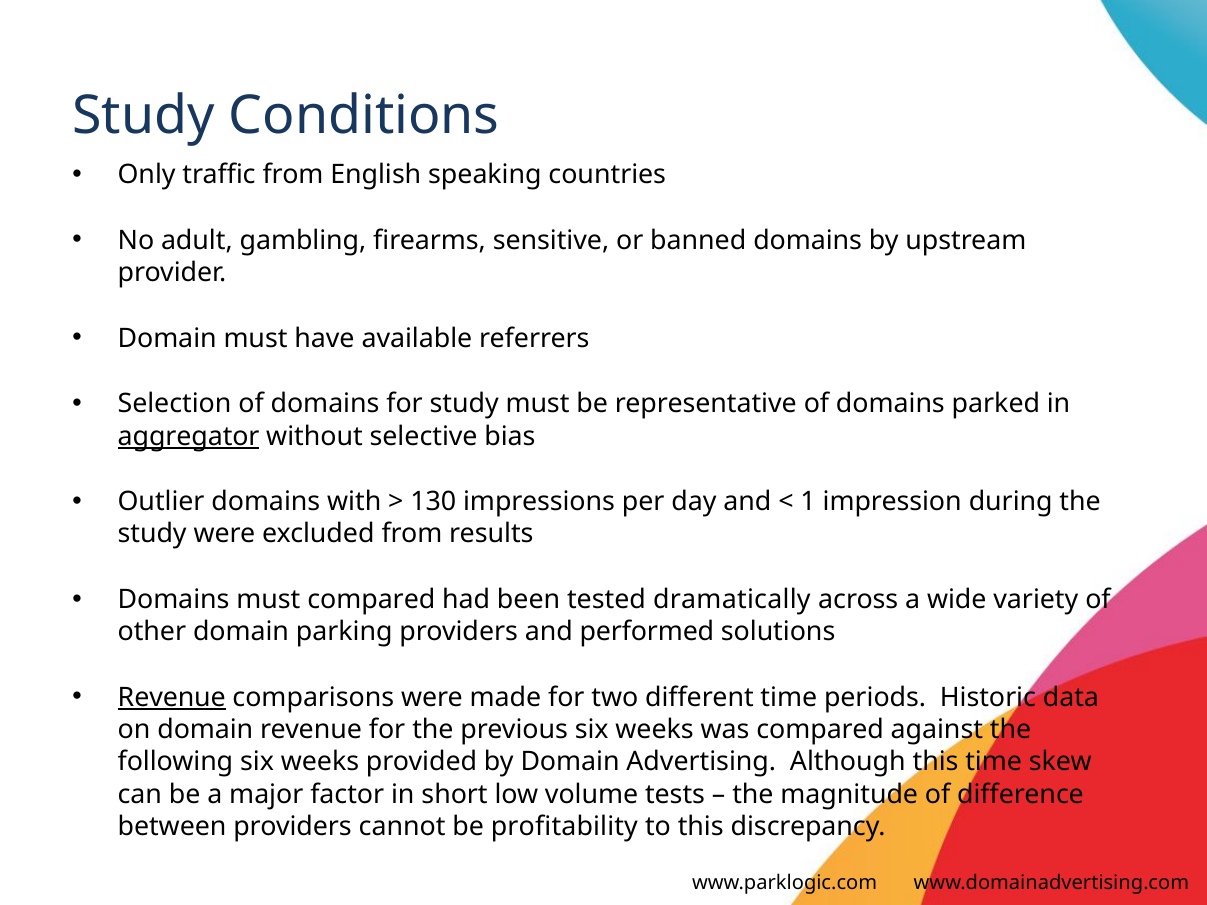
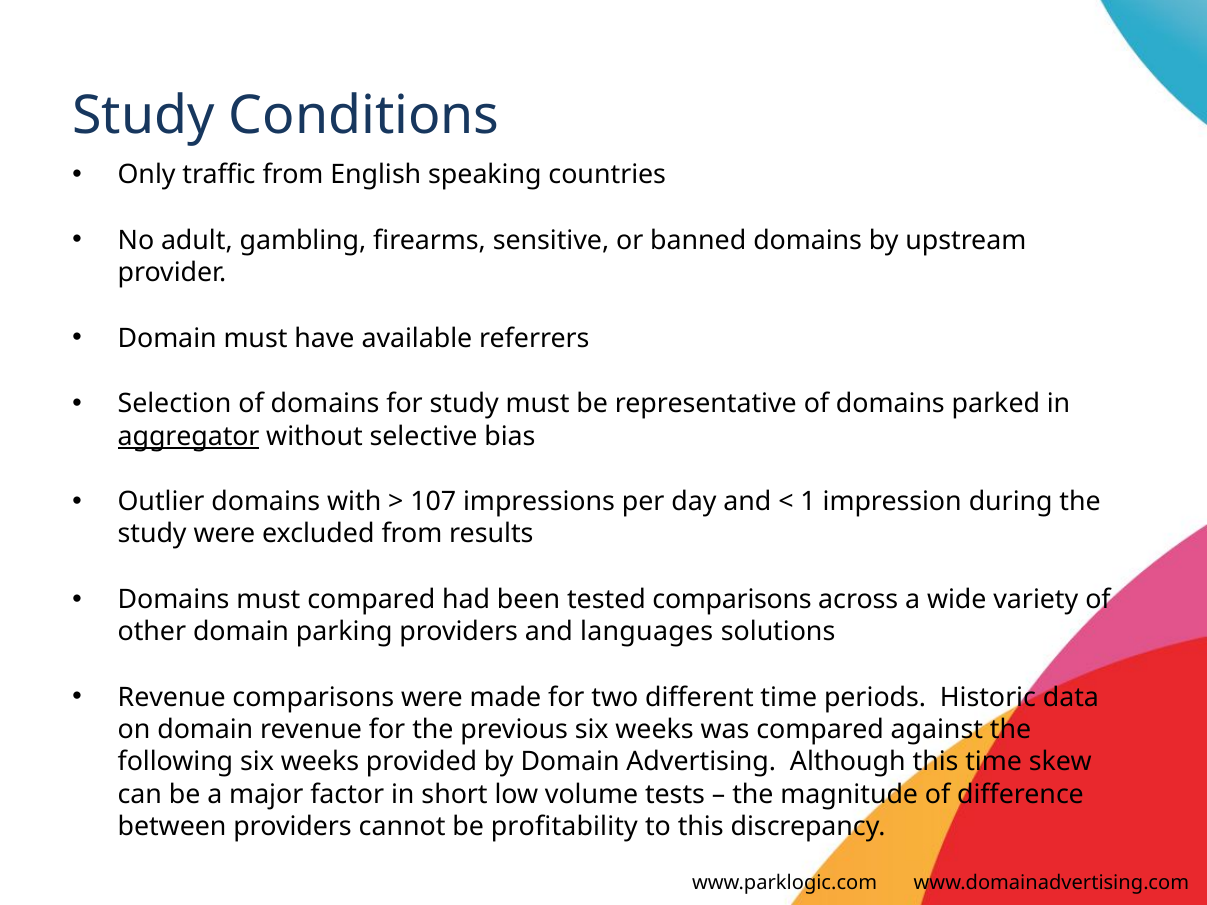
130: 130 -> 107
tested dramatically: dramatically -> comparisons
performed: performed -> languages
Revenue at (172, 698) underline: present -> none
